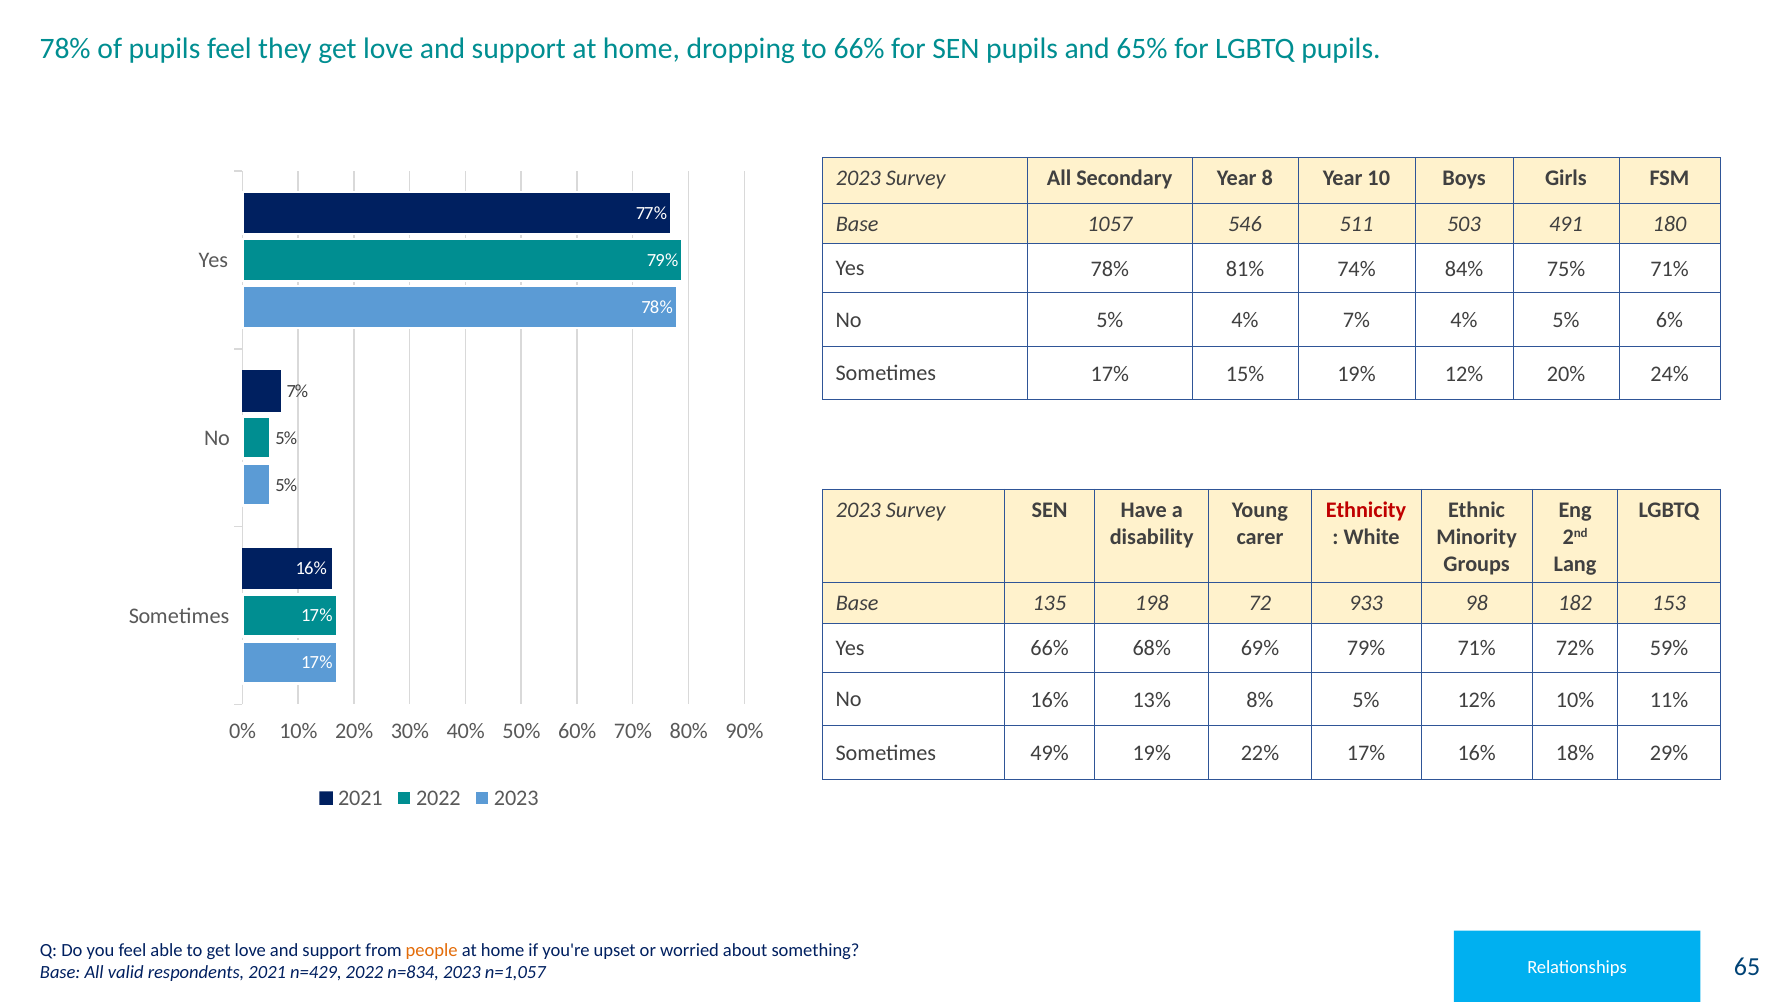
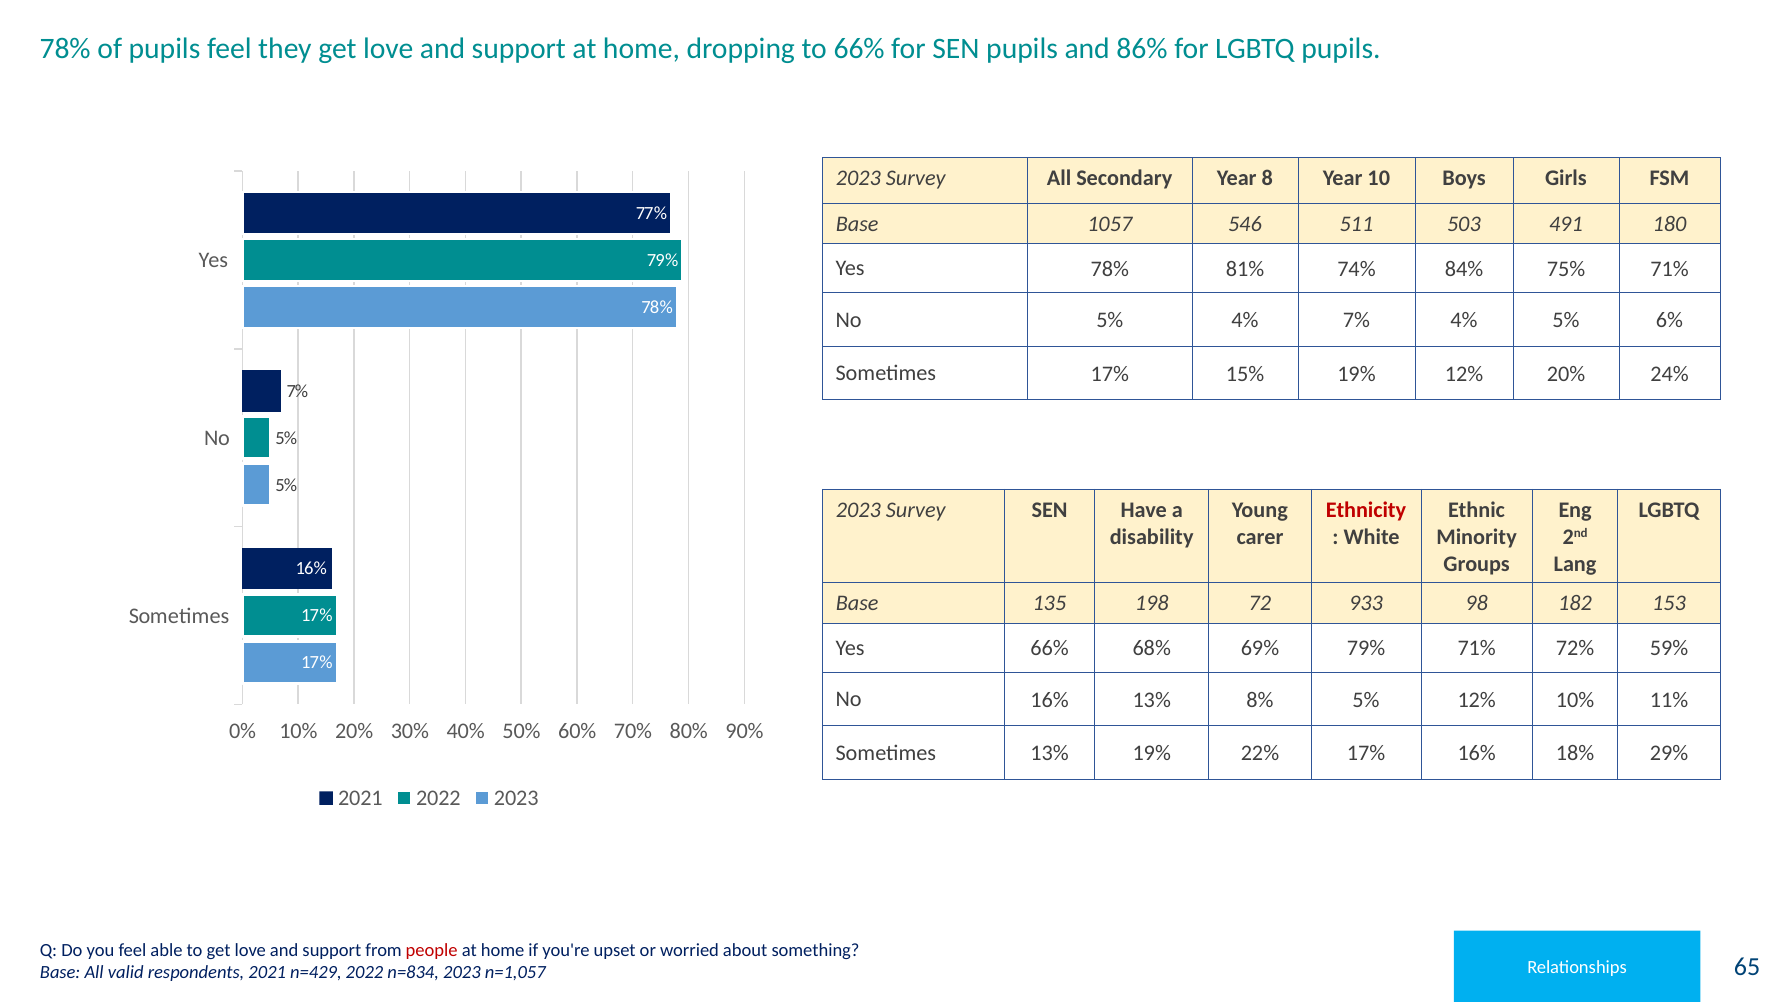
65%: 65% -> 86%
Sometimes 49%: 49% -> 13%
people colour: orange -> red
